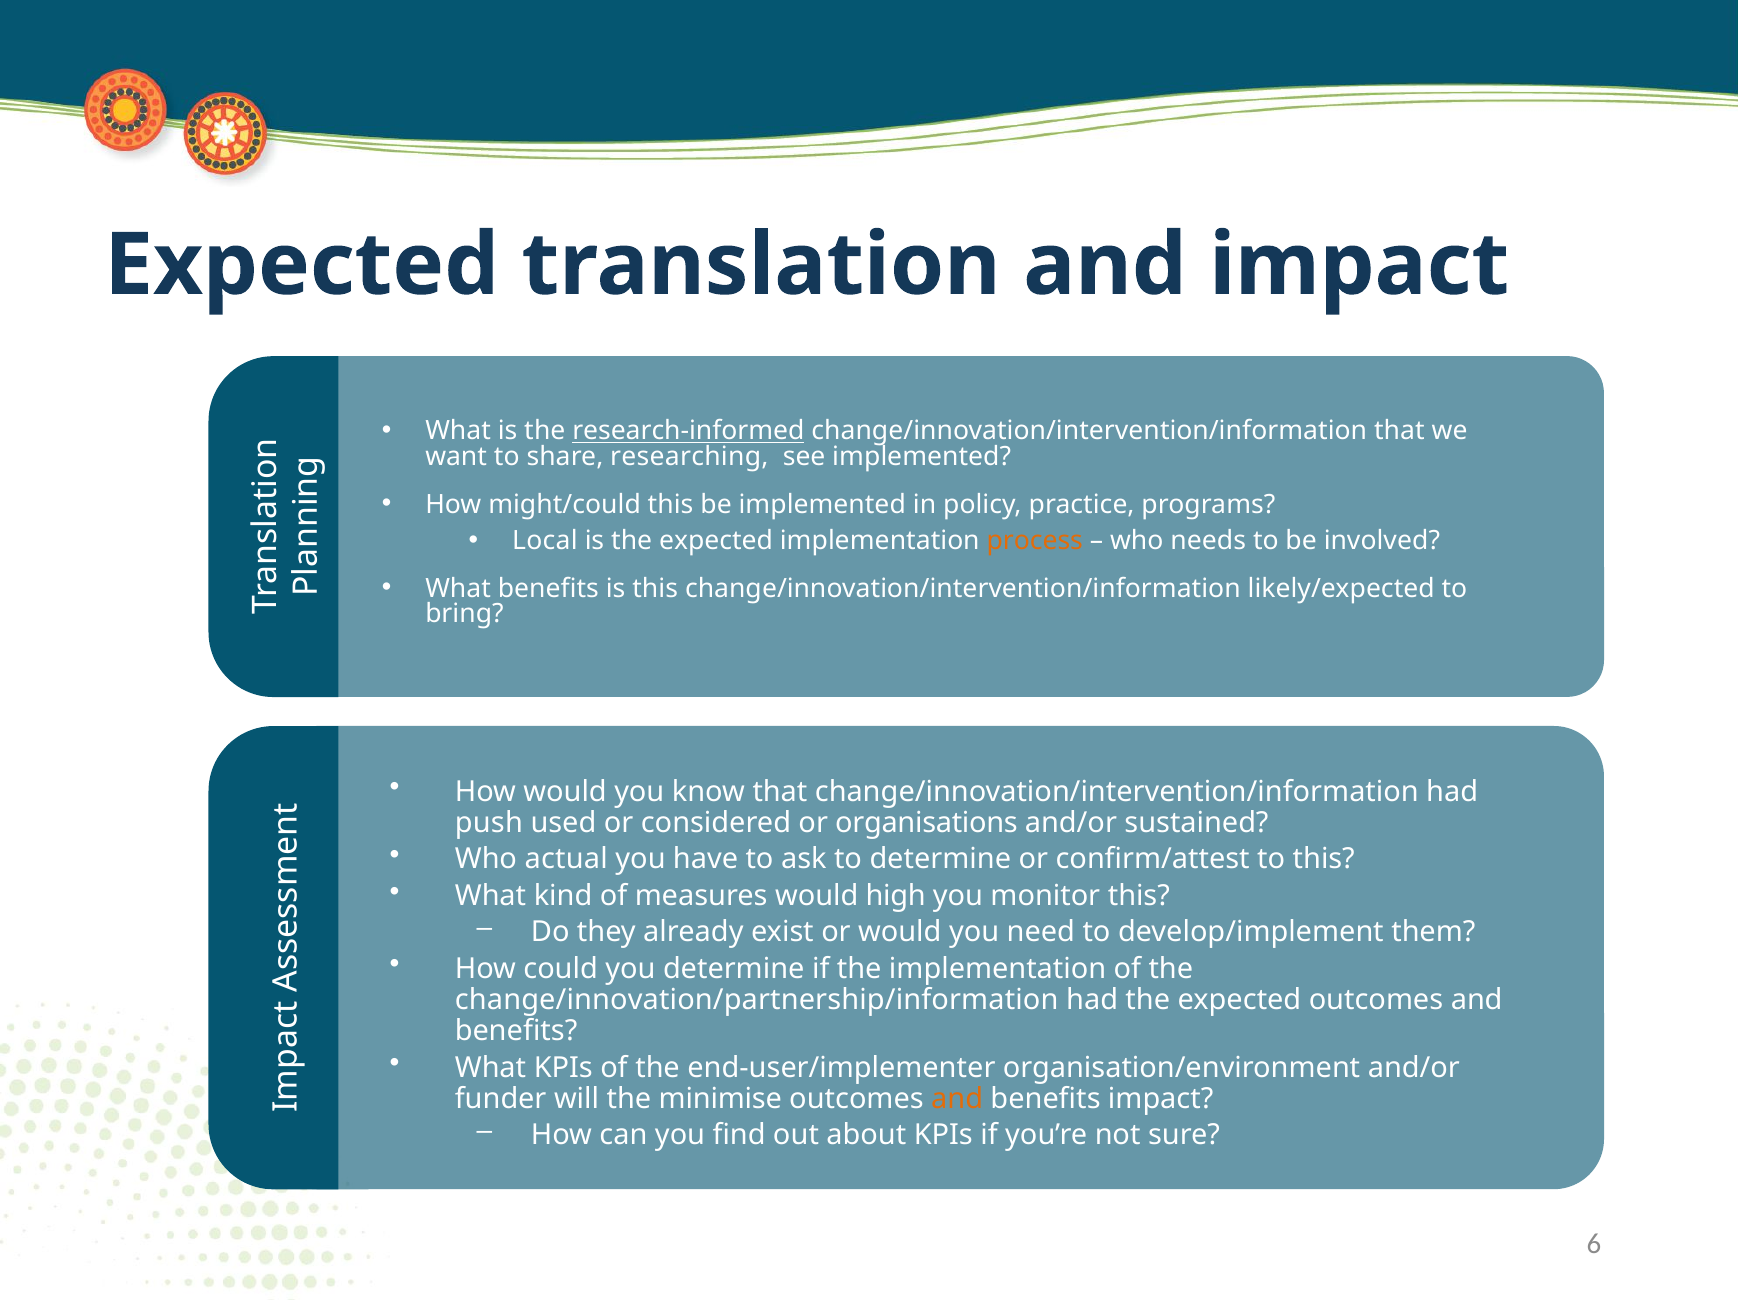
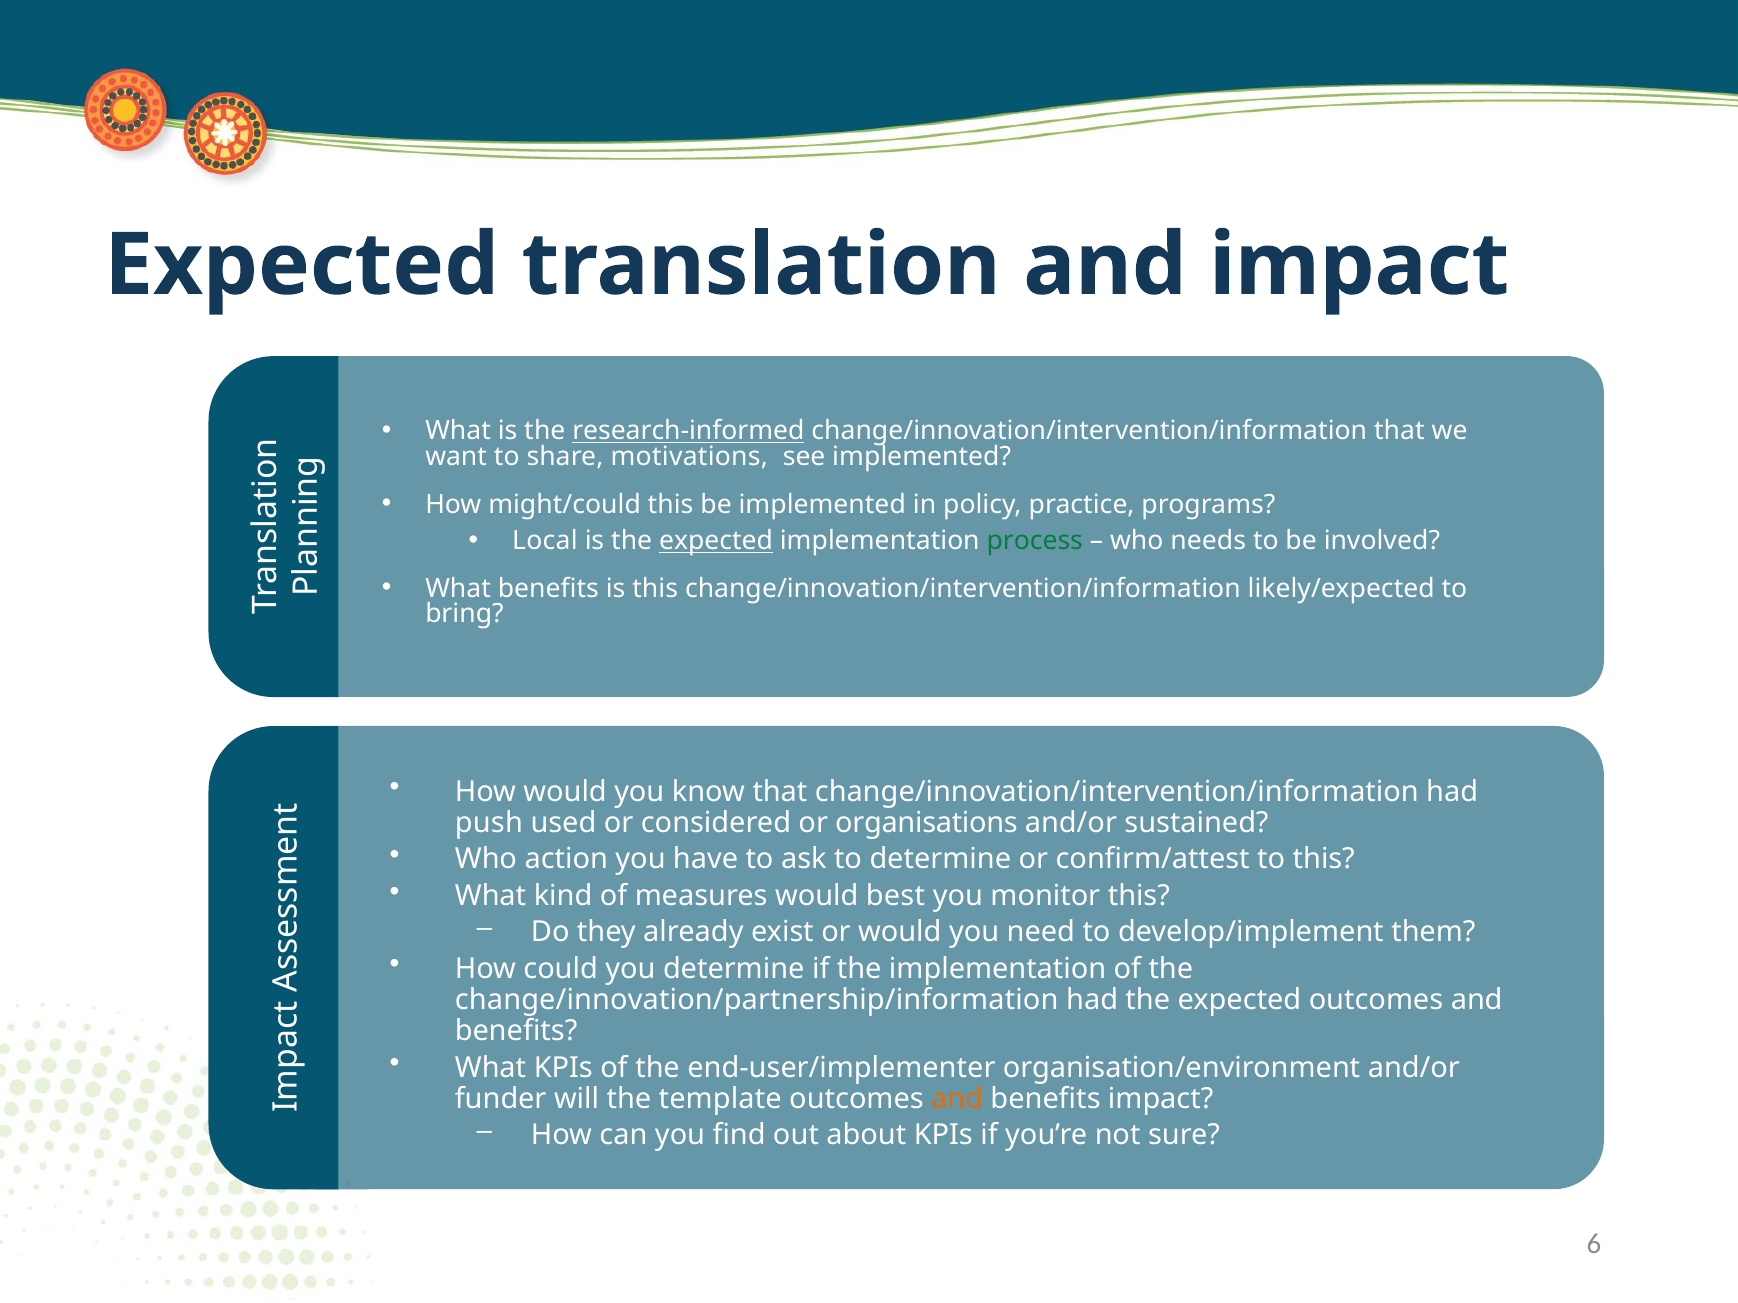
researching: researching -> motivations
expected at (716, 541) underline: none -> present
process colour: orange -> green
actual: actual -> action
high: high -> best
minimise: minimise -> template
